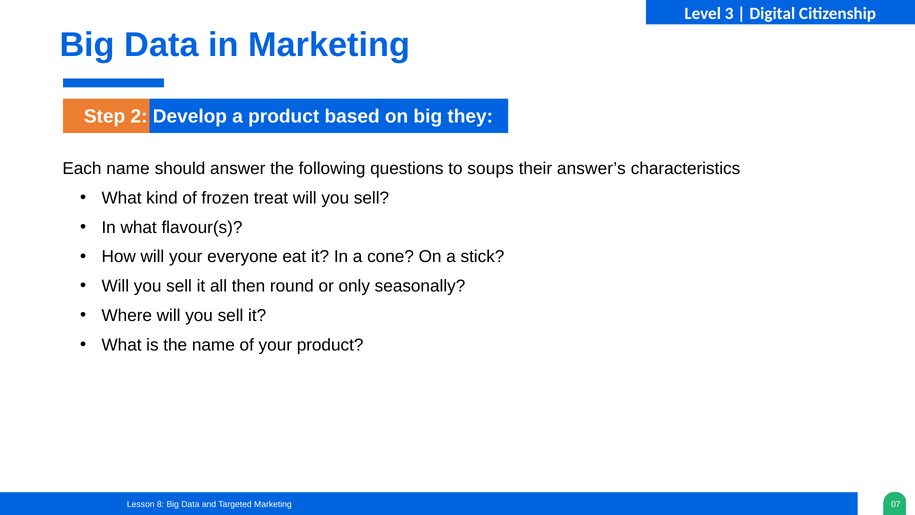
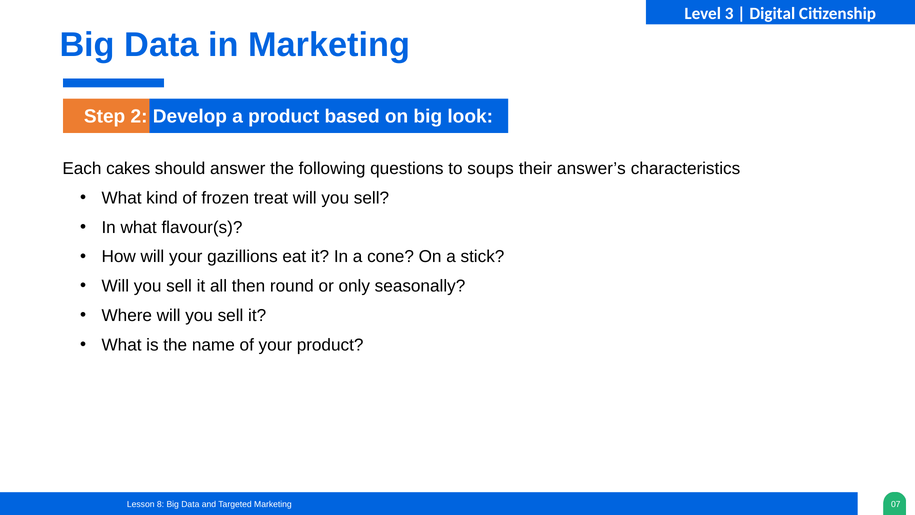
they: they -> look
Each name: name -> cakes
everyone: everyone -> gazillions
